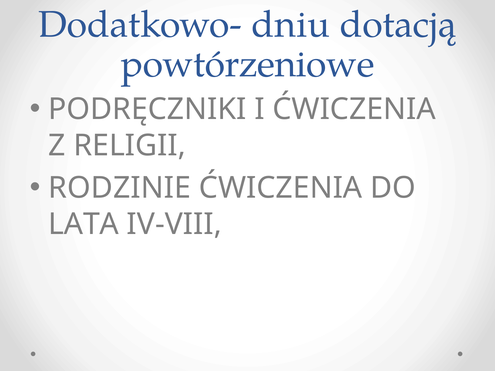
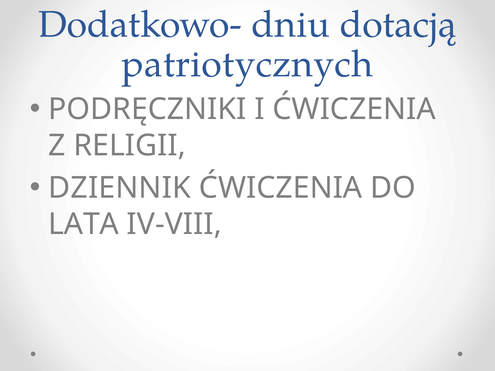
powtórzeniowe: powtórzeniowe -> patriotycznych
RODZINIE: RODZINIE -> DZIENNIK
